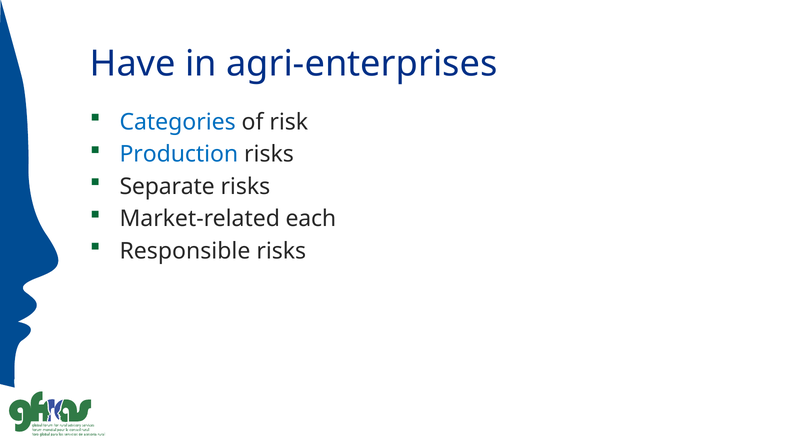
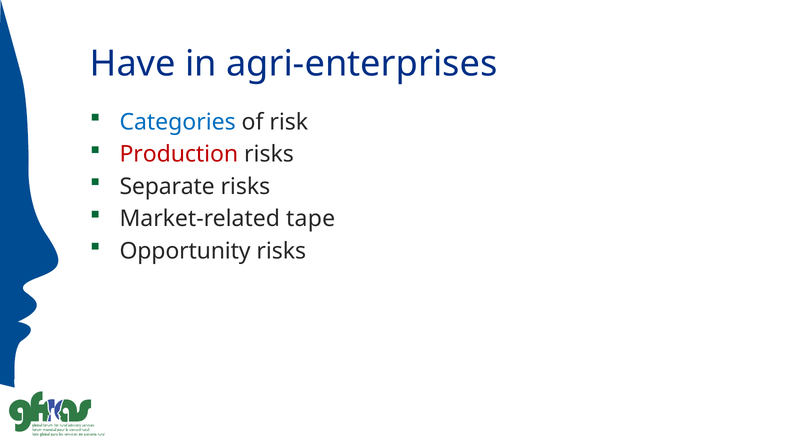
Production colour: blue -> red
each: each -> tape
Responsible: Responsible -> Opportunity
